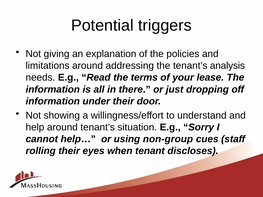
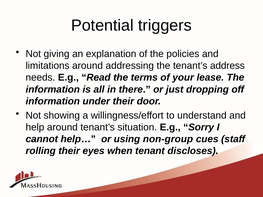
analysis: analysis -> address
